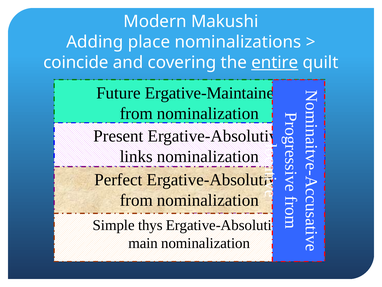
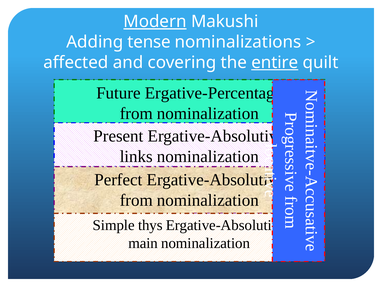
Modern underline: none -> present
place: place -> tense
coincide: coincide -> affected
Ergative-Maintained: Ergative-Maintained -> Ergative-Percentage
